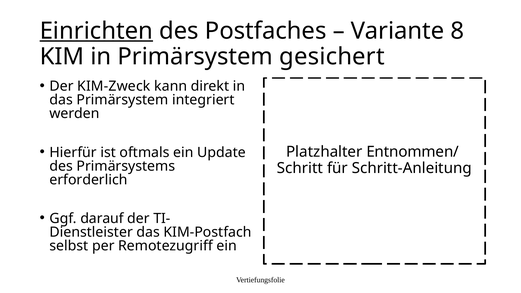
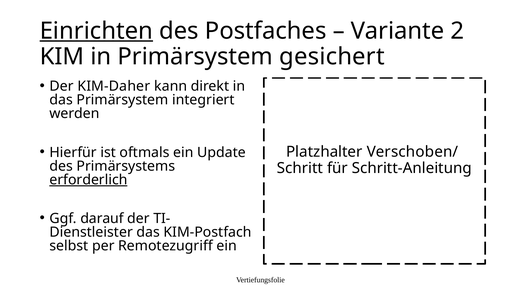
8: 8 -> 2
KIM-Zweck: KIM-Zweck -> KIM-Daher
Entnommen/: Entnommen/ -> Verschoben/
erforderlich underline: none -> present
